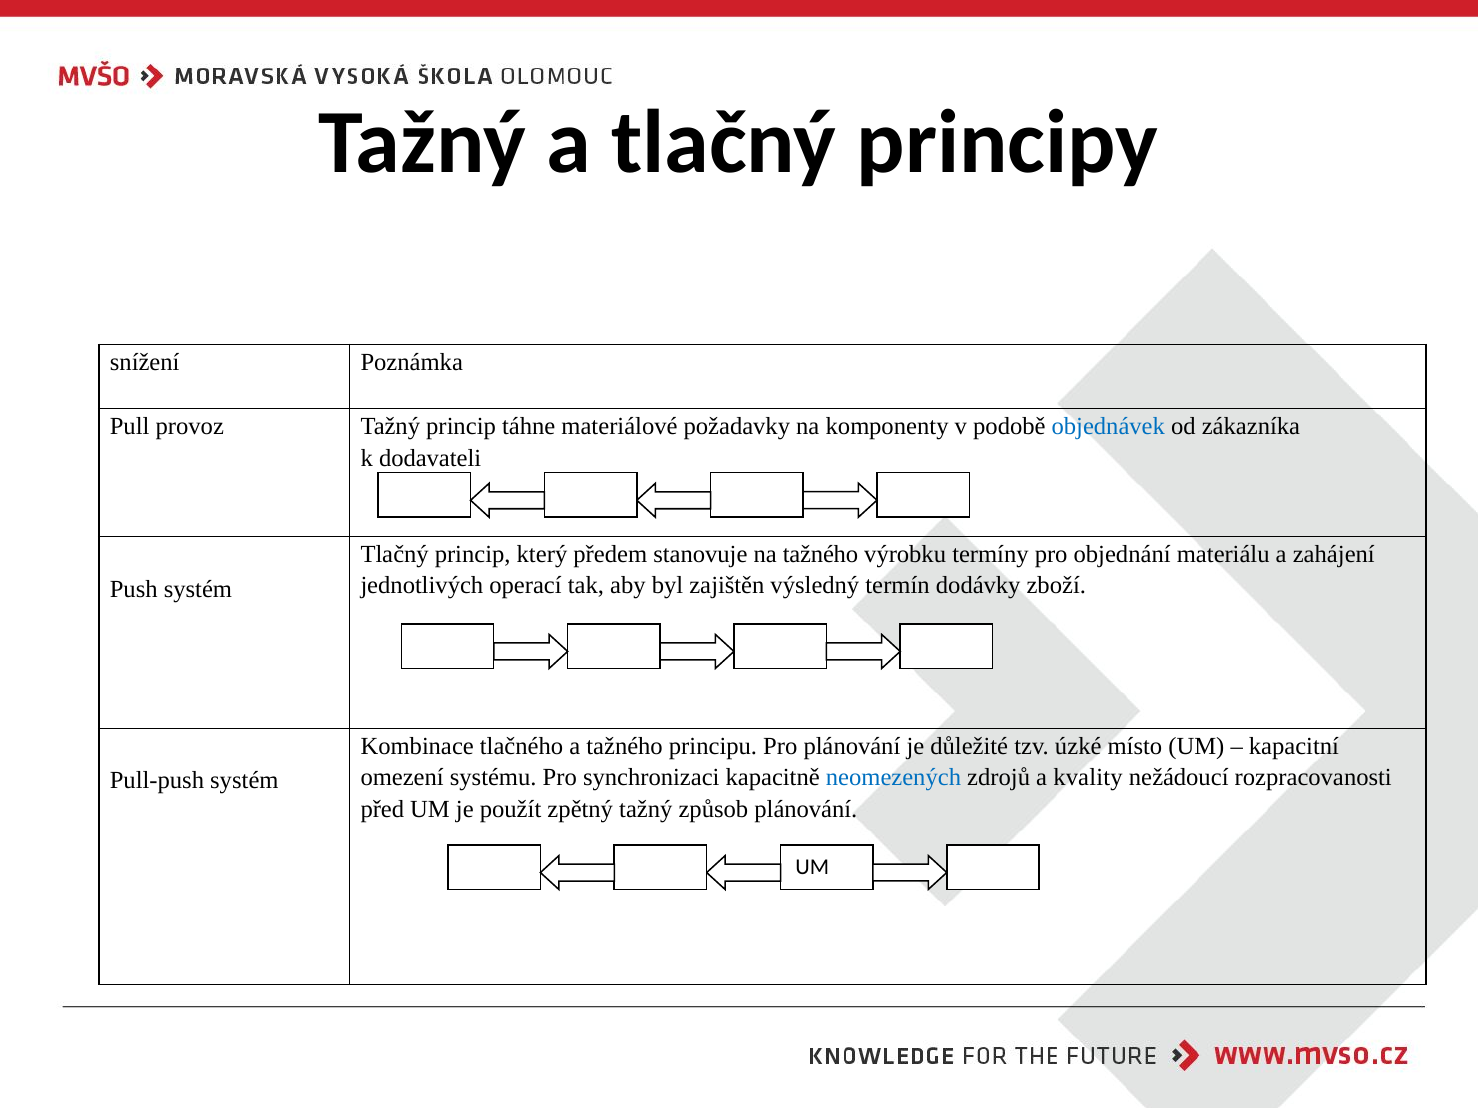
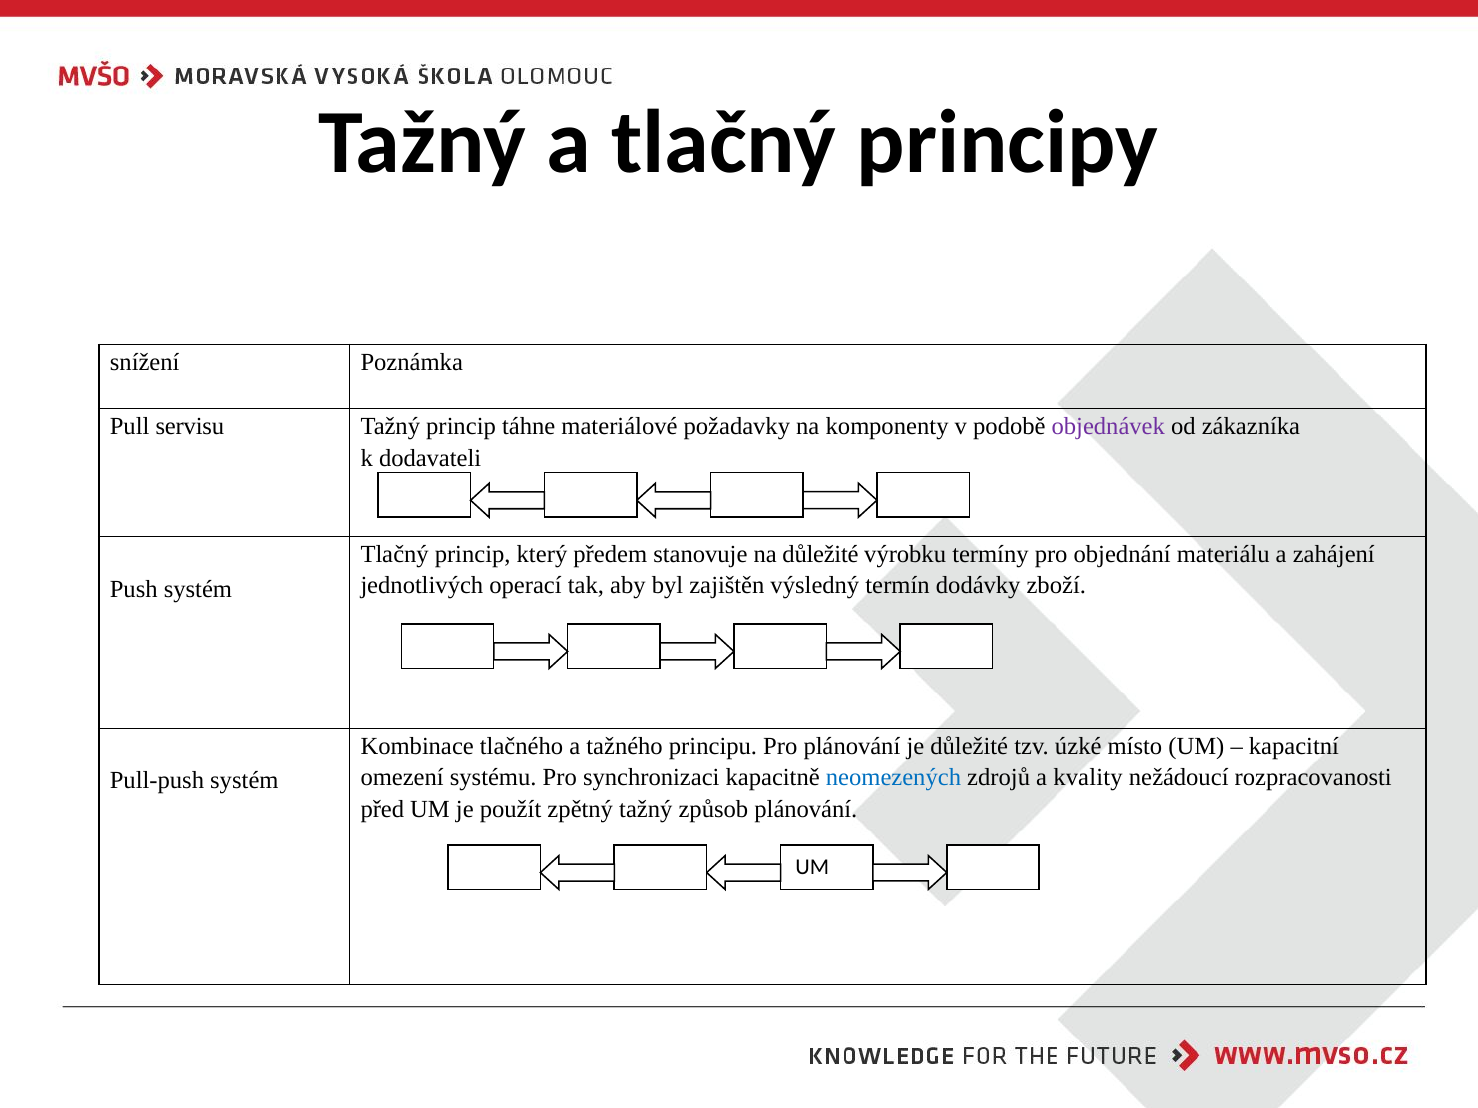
provoz: provoz -> servisu
objednávek colour: blue -> purple
na tažného: tažného -> důležité
